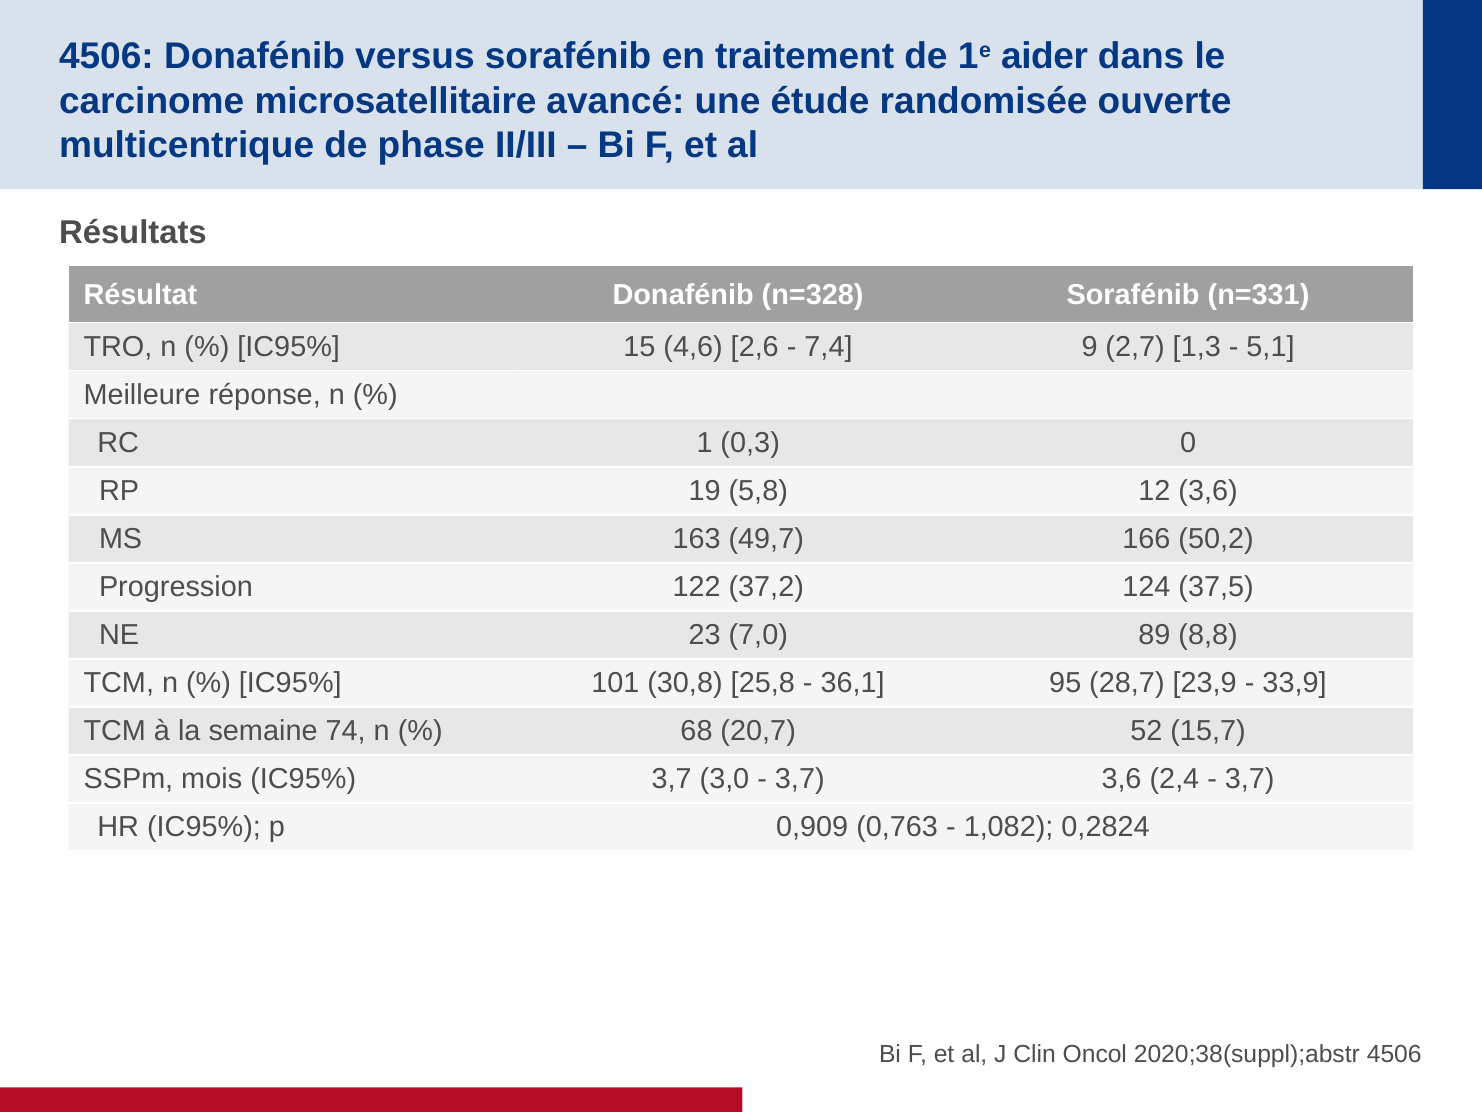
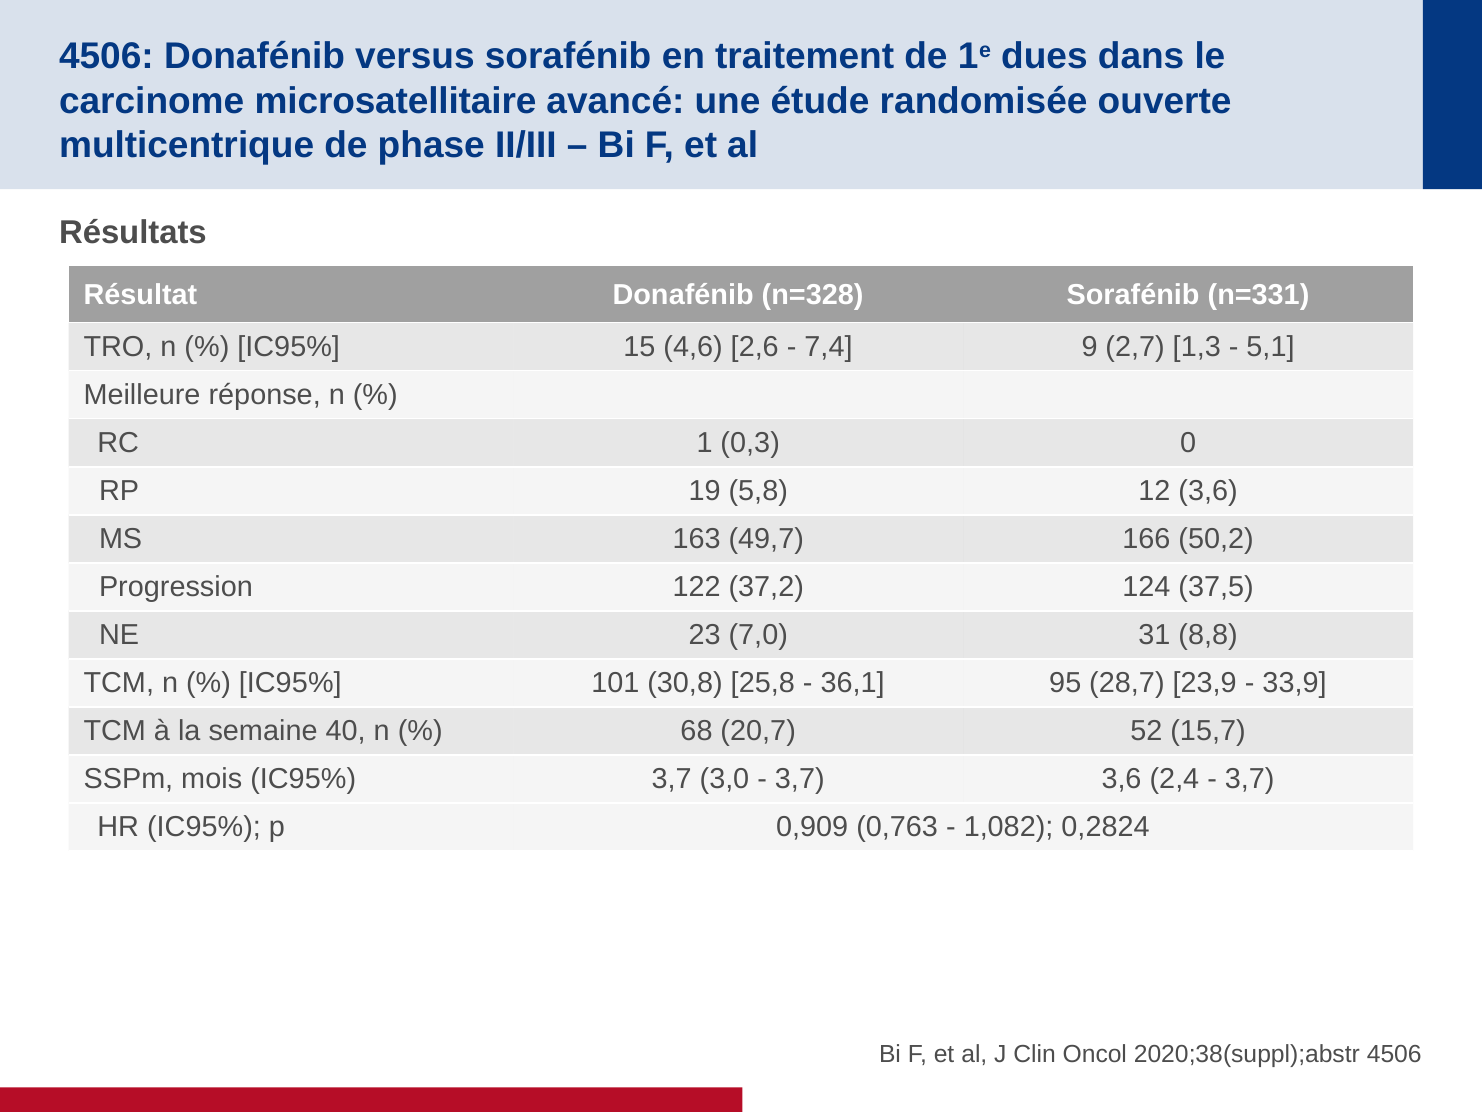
aider: aider -> dues
89: 89 -> 31
74: 74 -> 40
